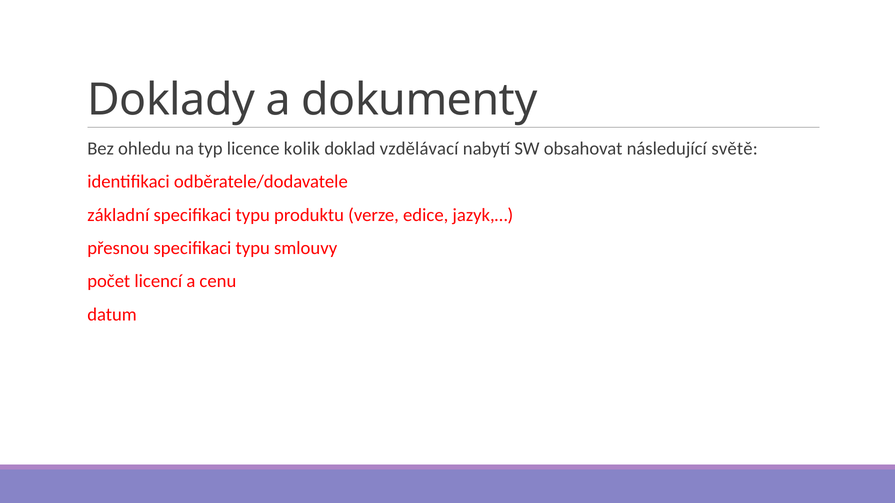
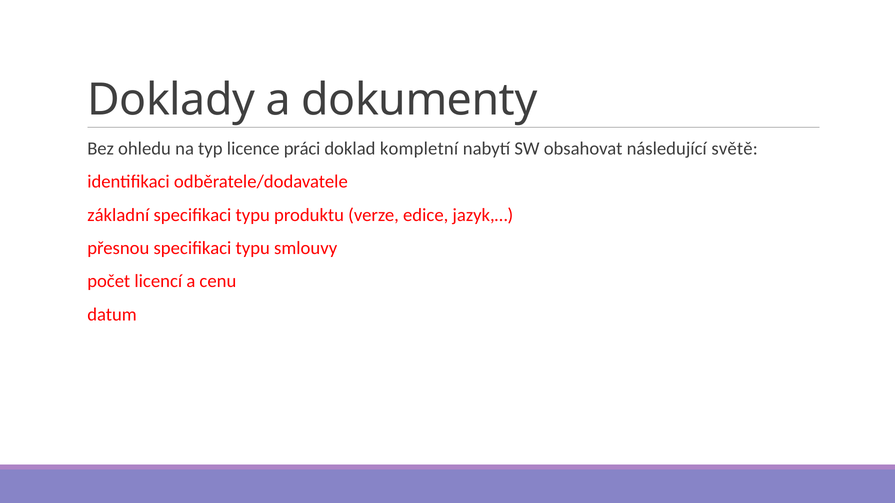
kolik: kolik -> práci
vzdělávací: vzdělávací -> kompletní
